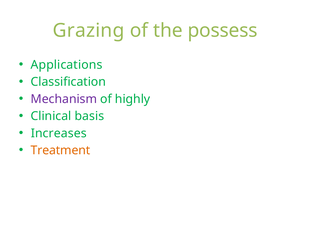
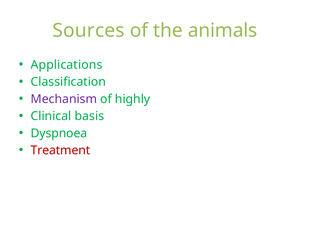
Grazing: Grazing -> Sources
possess: possess -> animals
Increases: Increases -> Dyspnoea
Treatment colour: orange -> red
